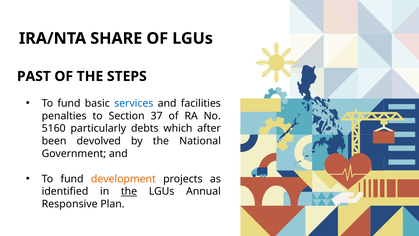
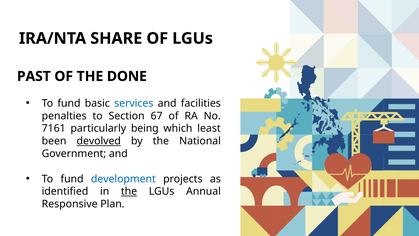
STEPS: STEPS -> DONE
37: 37 -> 67
5160: 5160 -> 7161
debts: debts -> being
after: after -> least
devolved underline: none -> present
development colour: orange -> blue
